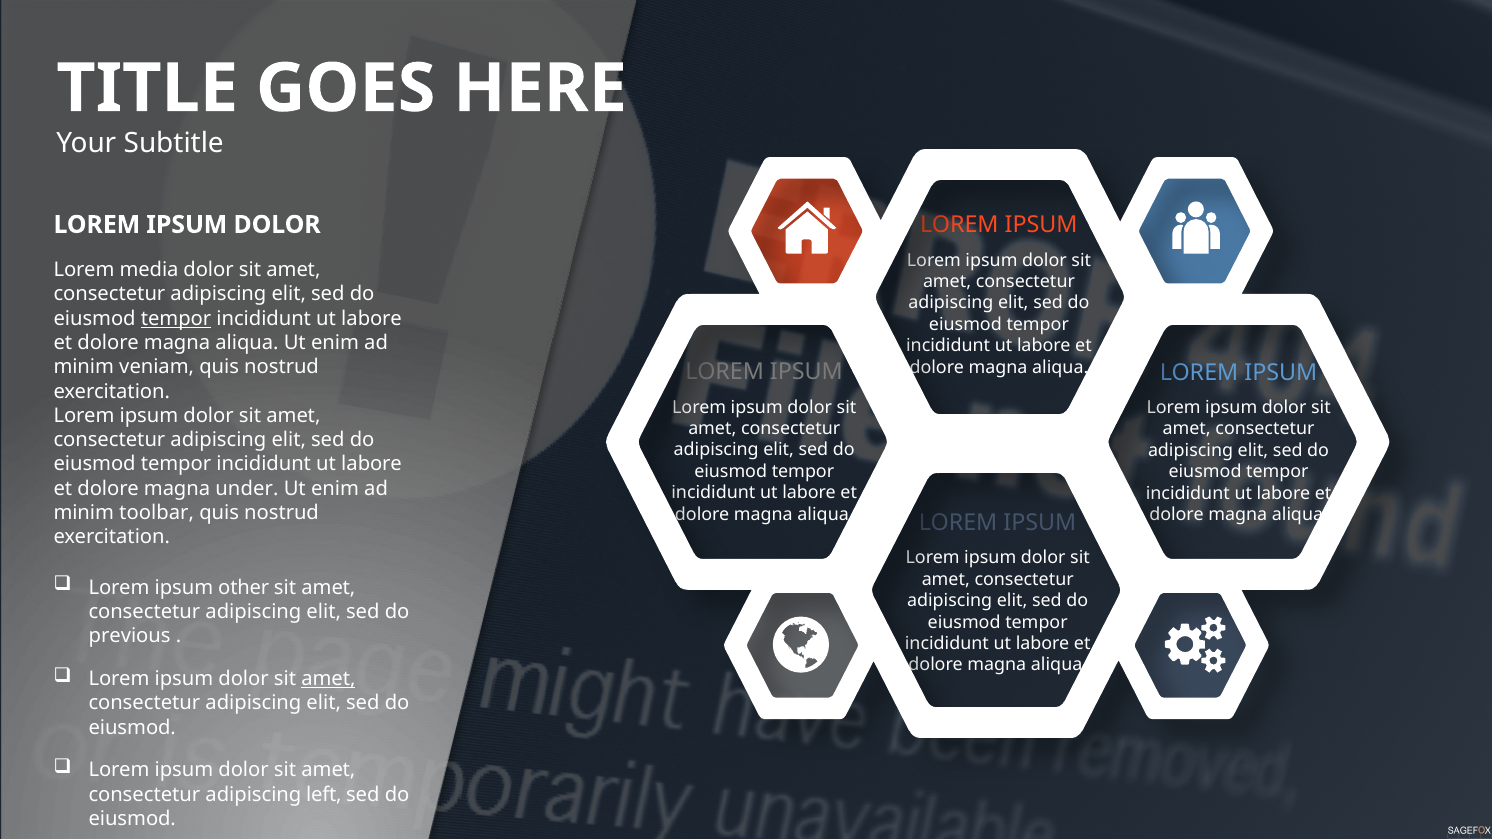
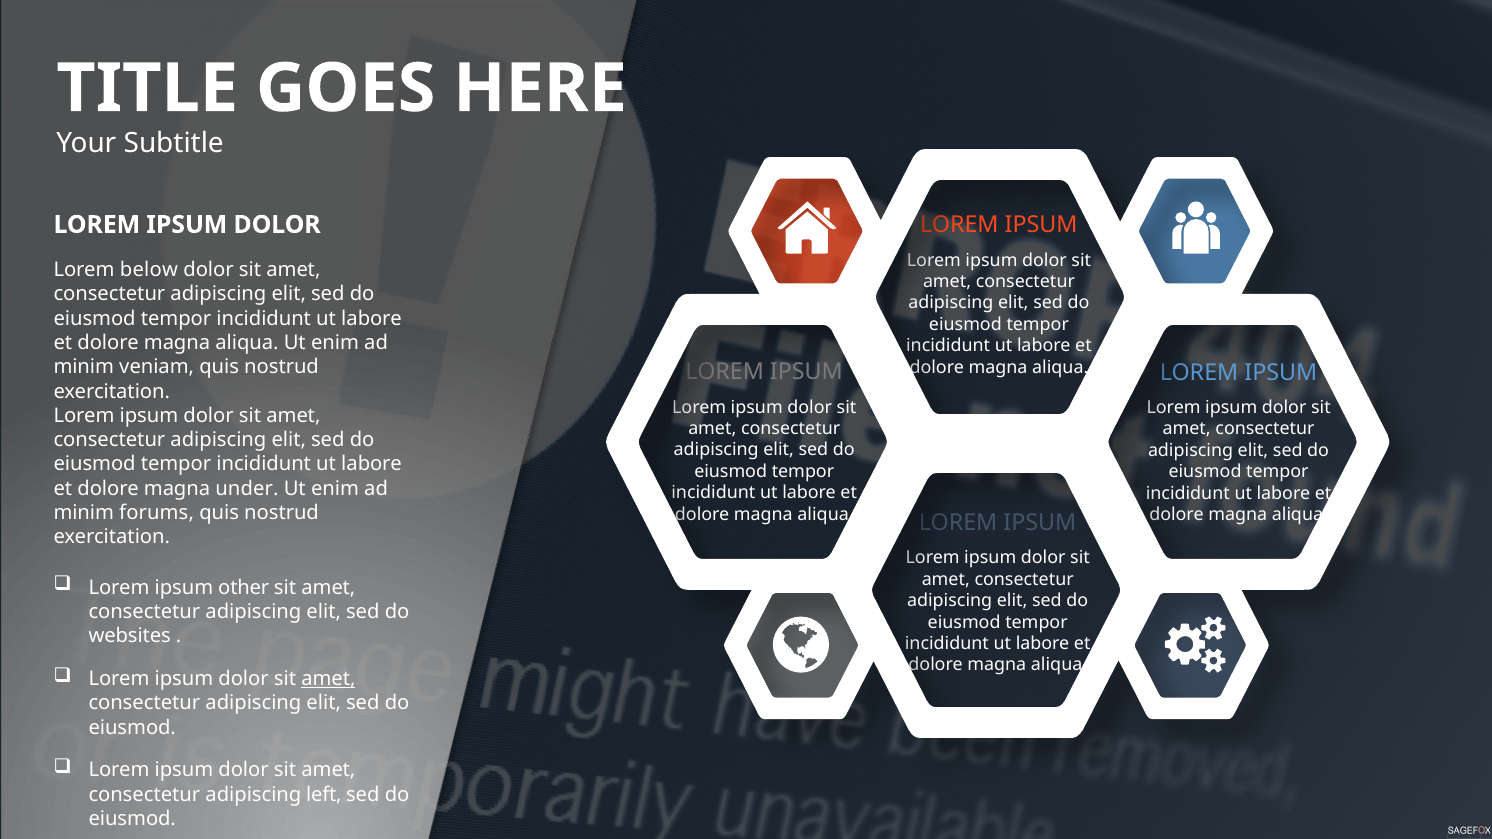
media: media -> below
tempor at (176, 319) underline: present -> none
toolbar: toolbar -> forums
previous: previous -> websites
